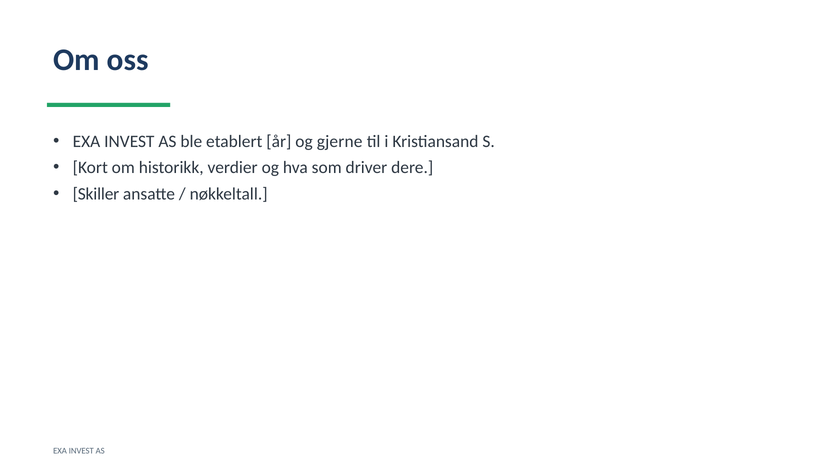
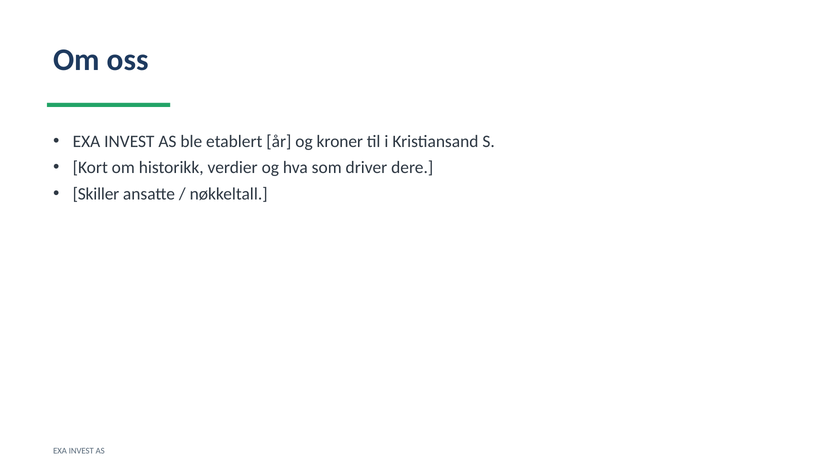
gjerne: gjerne -> kroner
